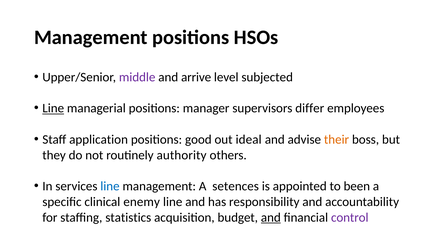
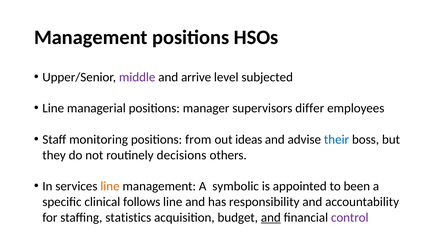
Line at (53, 108) underline: present -> none
application: application -> monitoring
good: good -> from
ideal: ideal -> ideas
their colour: orange -> blue
authority: authority -> decisions
line at (110, 186) colour: blue -> orange
setences: setences -> symbolic
enemy: enemy -> follows
